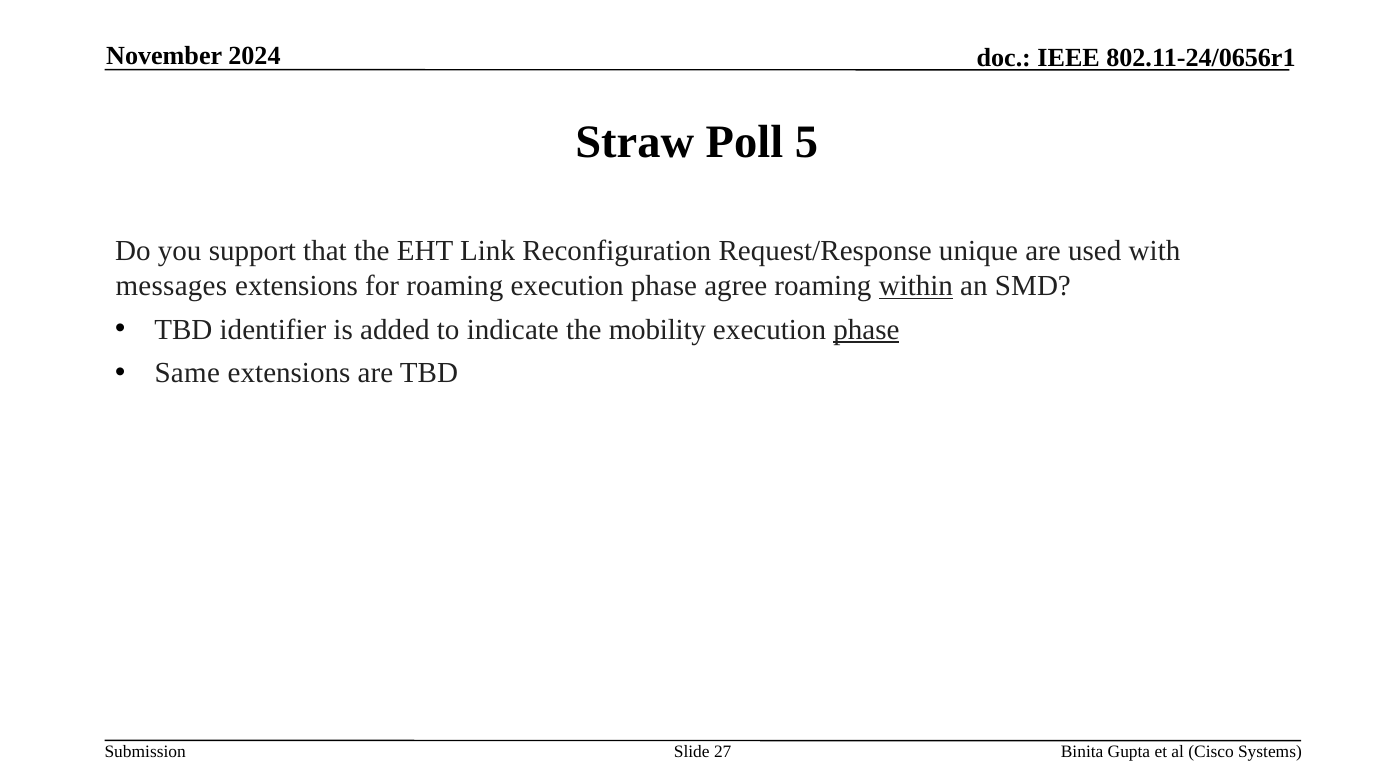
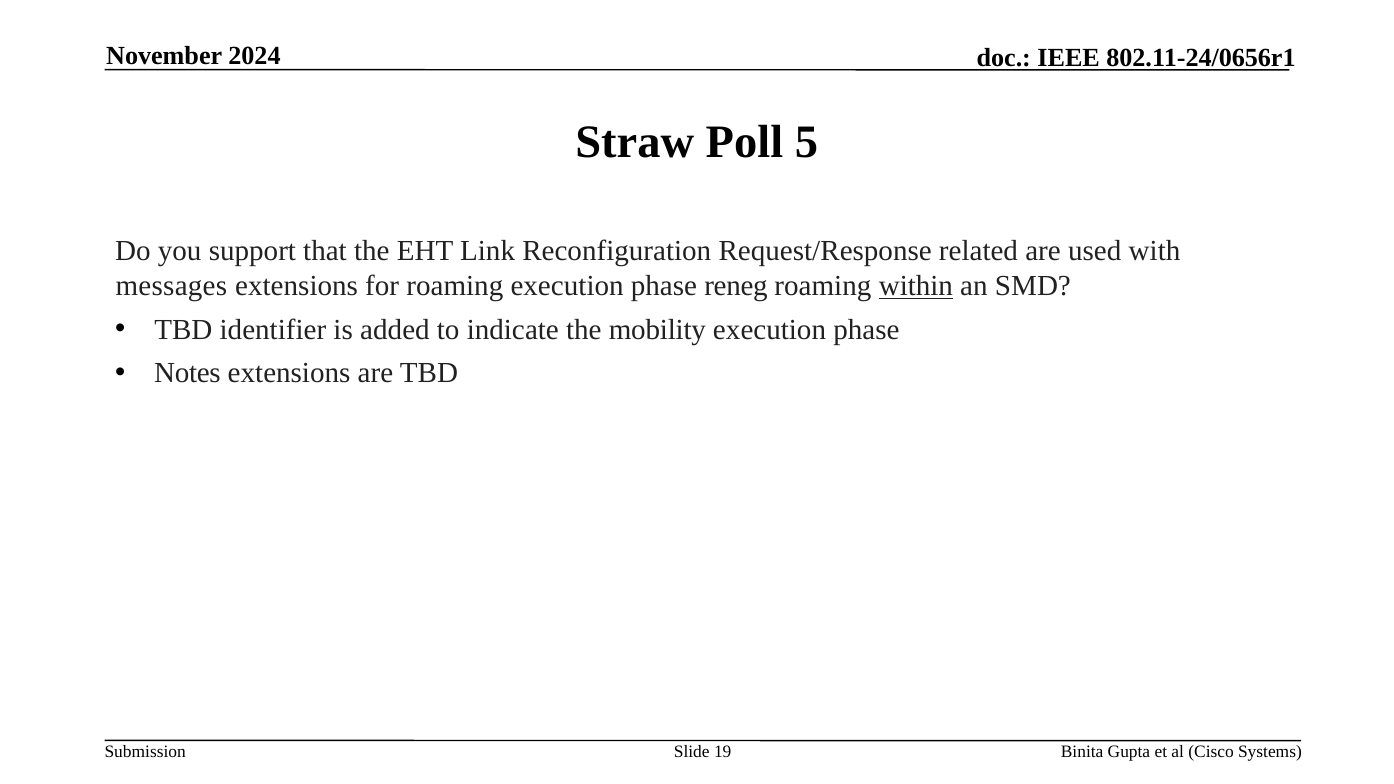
unique: unique -> related
agree: agree -> reneg
phase at (866, 330) underline: present -> none
Same: Same -> Notes
27: 27 -> 19
